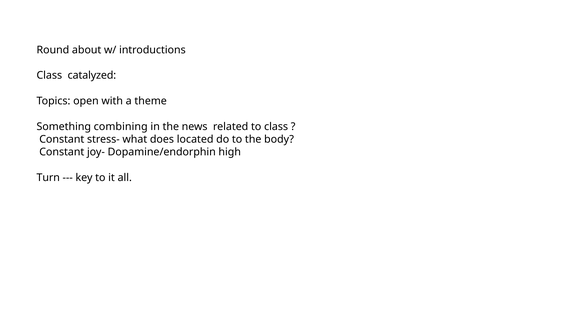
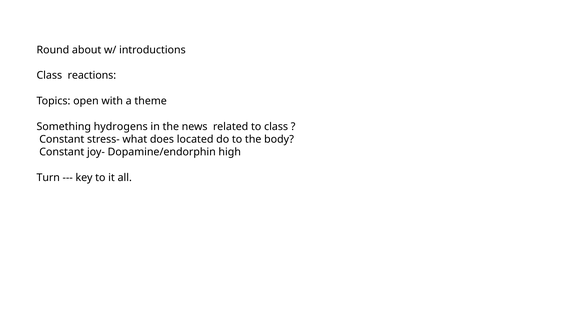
catalyzed: catalyzed -> reactions
combining: combining -> hydrogens
